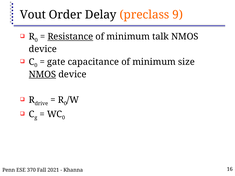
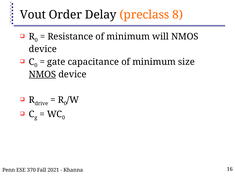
9: 9 -> 8
Resistance underline: present -> none
talk: talk -> will
